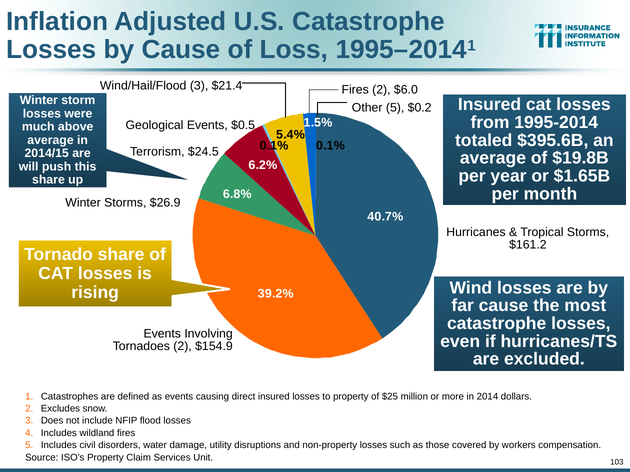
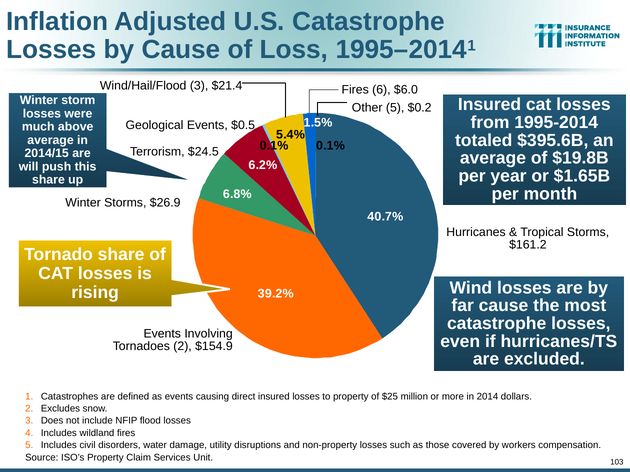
Fires 2: 2 -> 6
